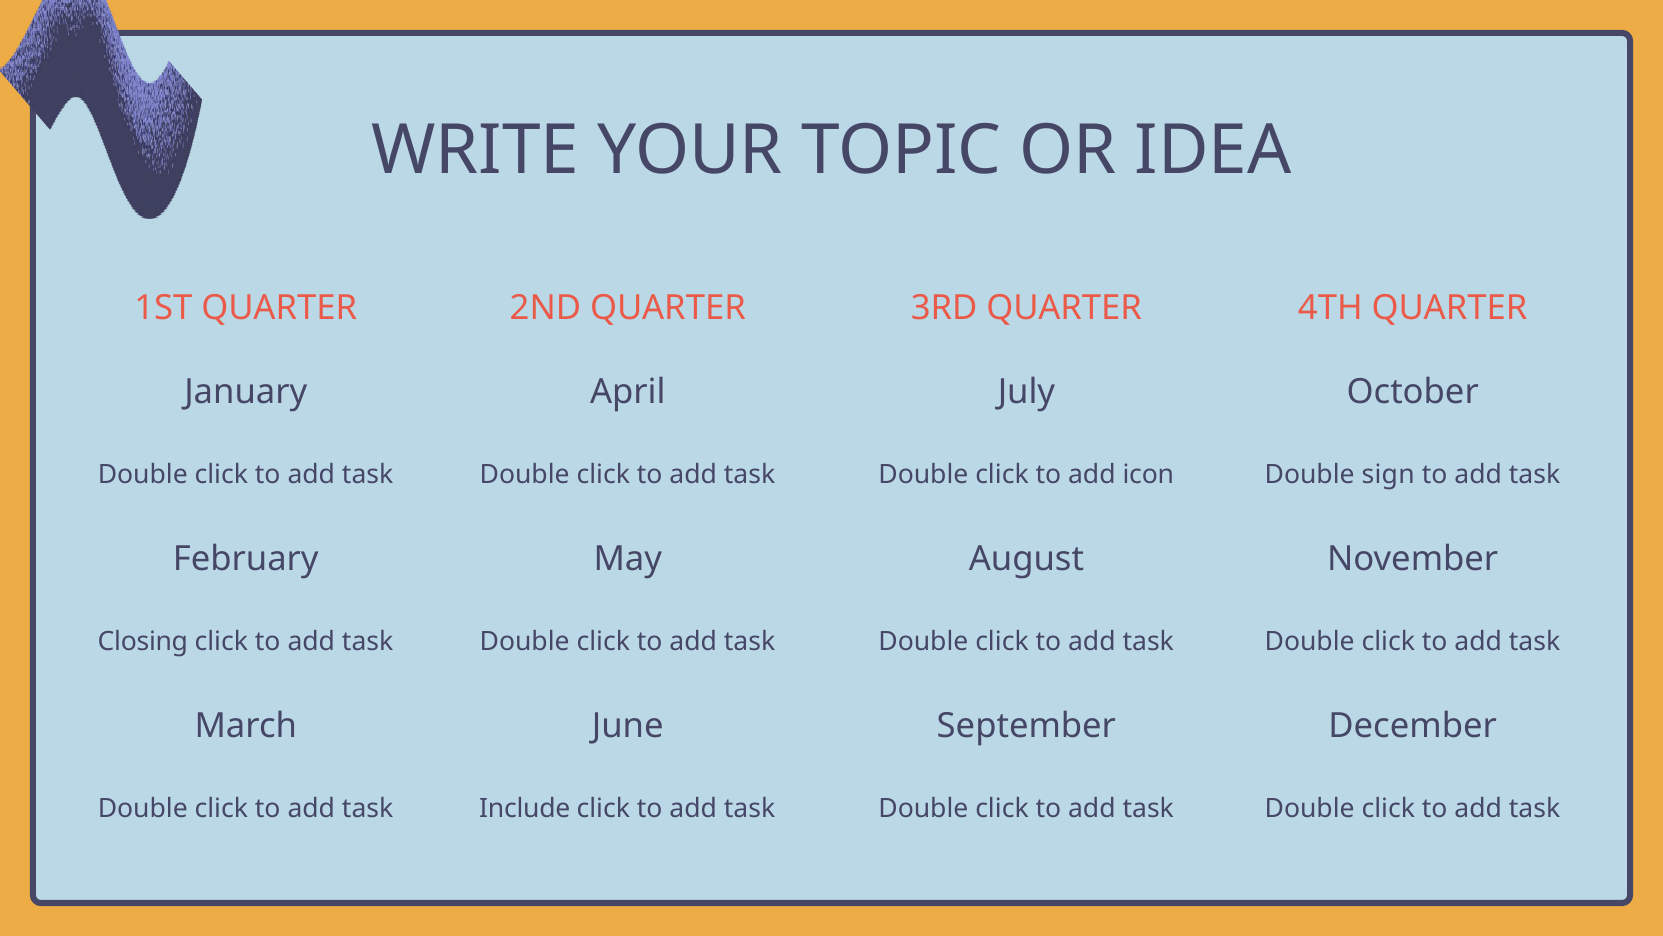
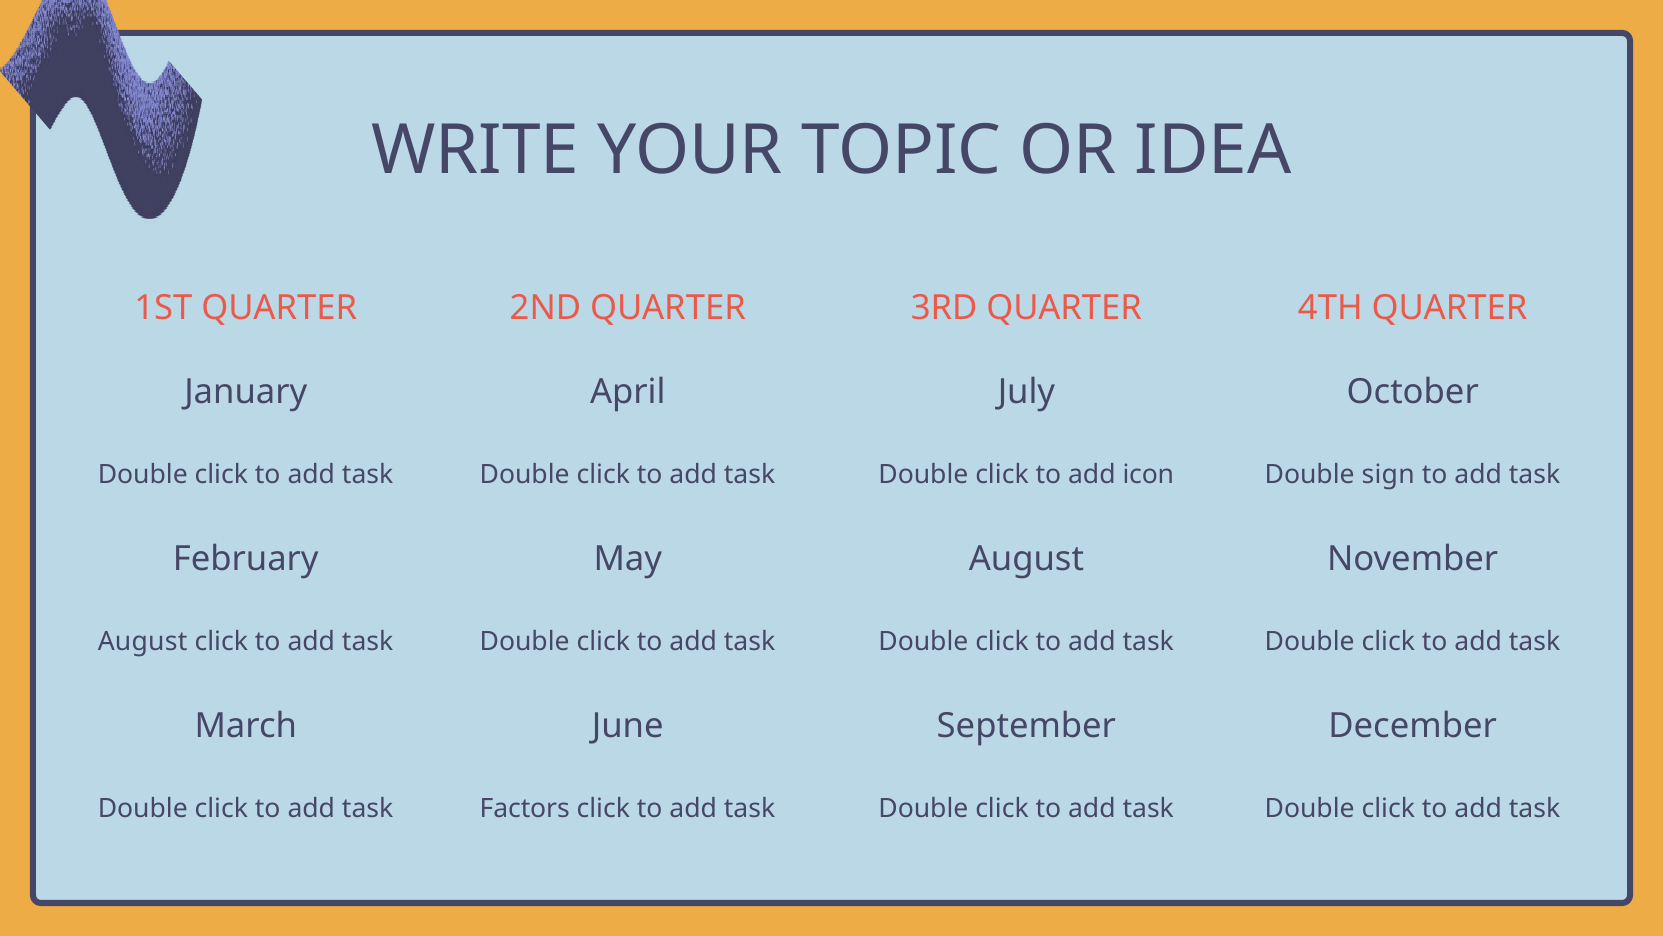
Closing at (143, 642): Closing -> August
Include: Include -> Factors
